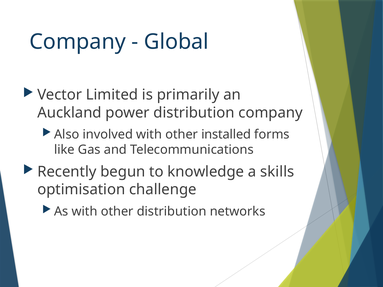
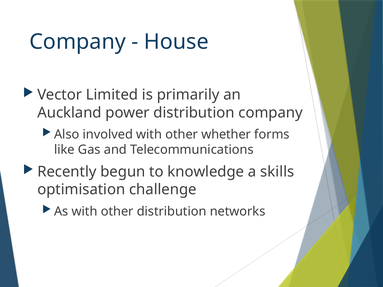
Global: Global -> House
installed: installed -> whether
